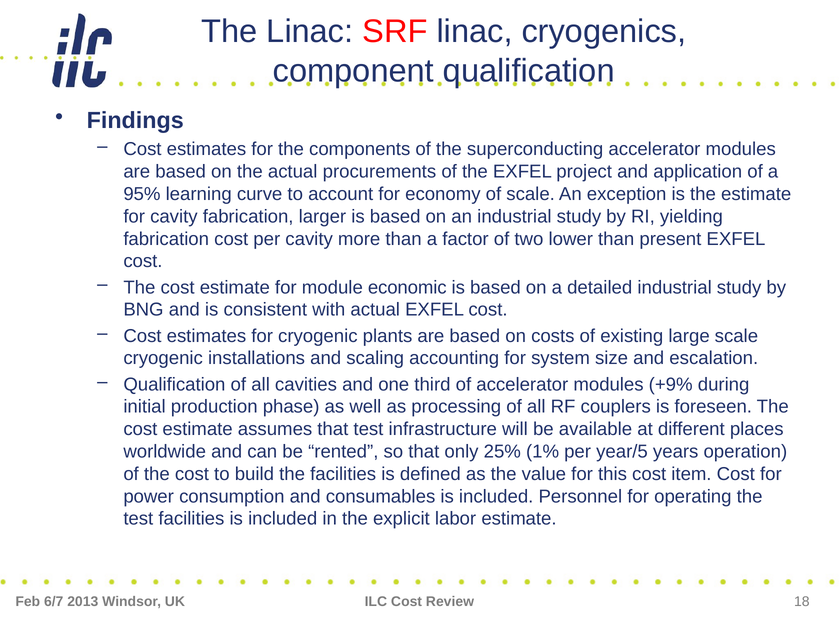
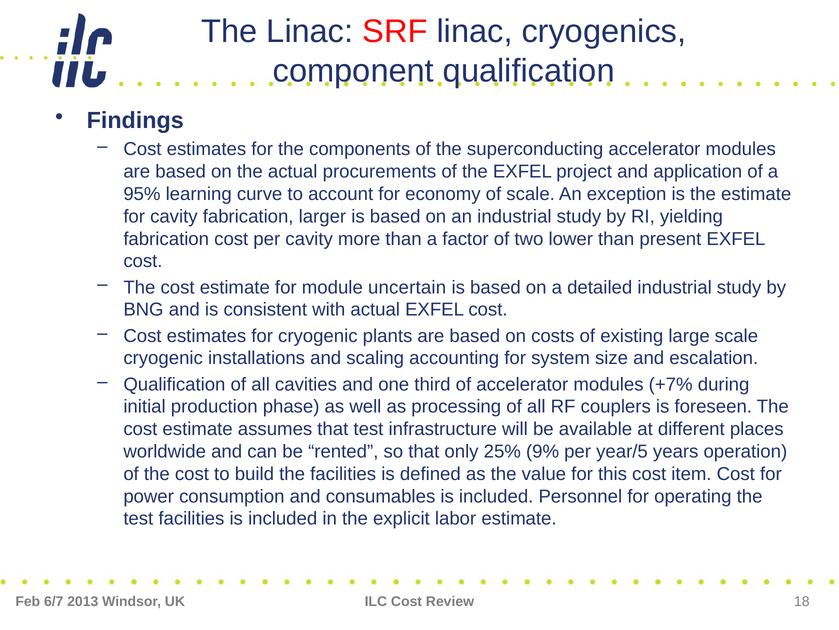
economic: economic -> uncertain
+9%: +9% -> +7%
1%: 1% -> 9%
